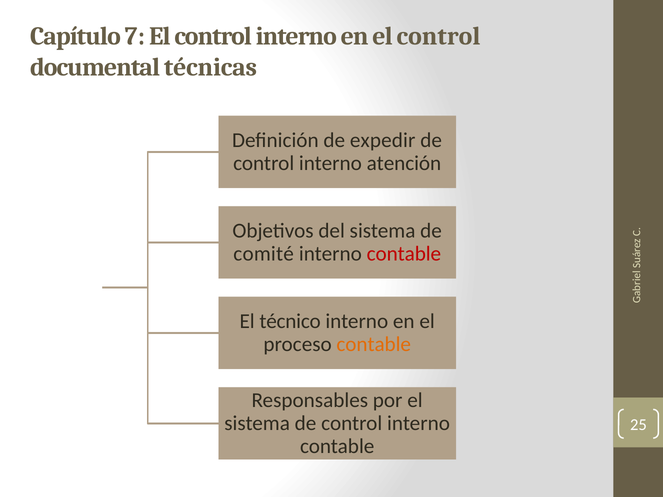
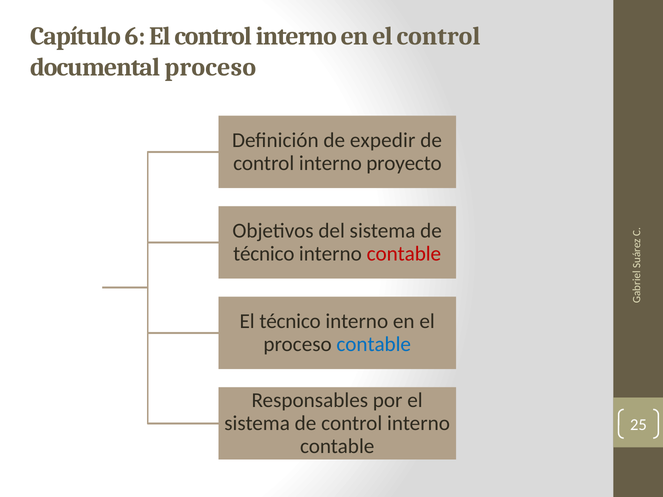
7: 7 -> 6
documental técnicas: técnicas -> proceso
atención: atención -> proyecto
comité at (264, 254): comité -> técnico
contable at (374, 344) colour: orange -> blue
